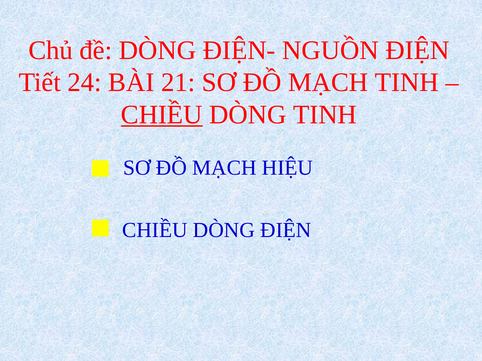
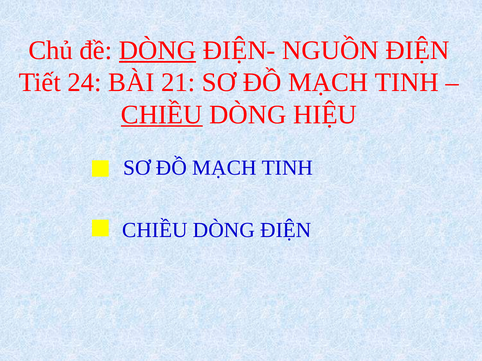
DÒNG at (158, 50) underline: none -> present
DÒNG TINH: TINH -> HIỆU
HIỆU at (287, 168): HIỆU -> TINH
